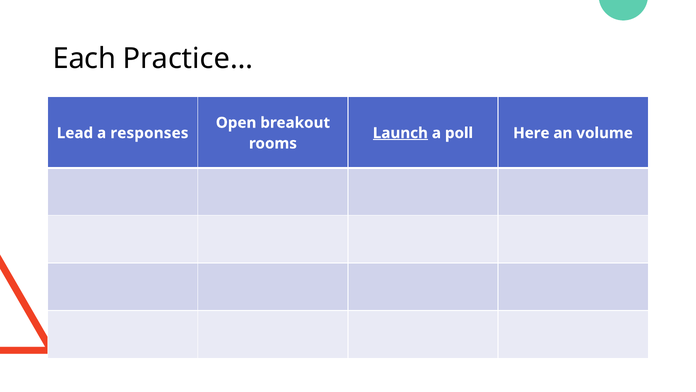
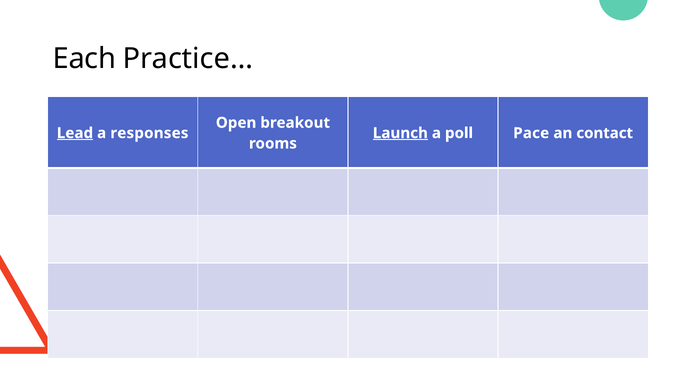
Lead underline: none -> present
Here: Here -> Pace
volume: volume -> contact
